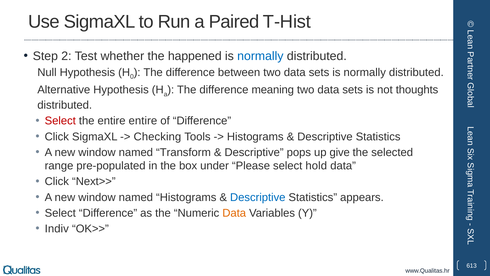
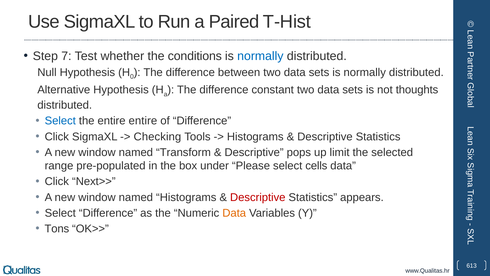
2: 2 -> 7
happened: happened -> conditions
meaning: meaning -> constant
Select at (60, 121) colour: red -> blue
give: give -> limit
hold: hold -> cells
Descriptive at (258, 197) colour: blue -> red
Indiv: Indiv -> Tons
